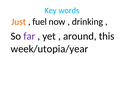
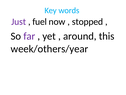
Just colour: orange -> purple
drinking: drinking -> stopped
week/utopia/year: week/utopia/year -> week/others/year
